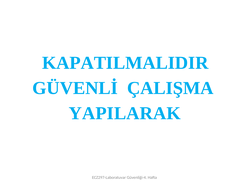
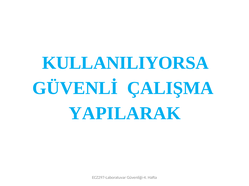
KAPATILMALIDIR: KAPATILMALIDIR -> KULLANILIYORSA
